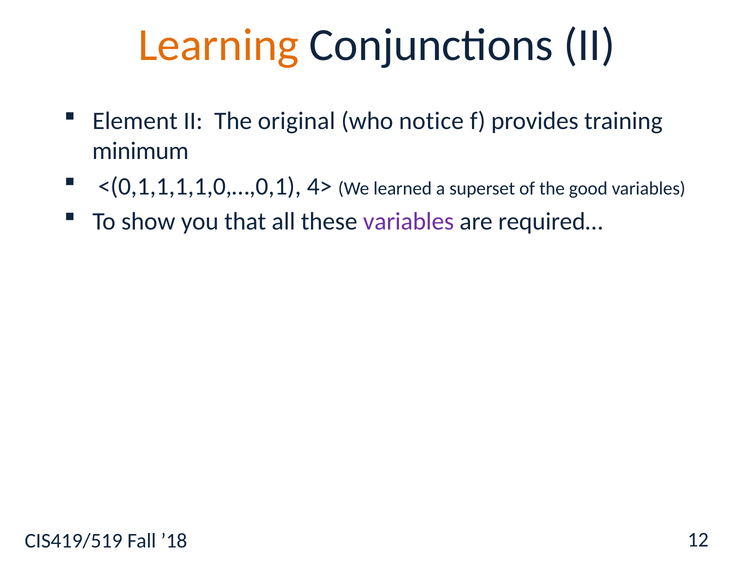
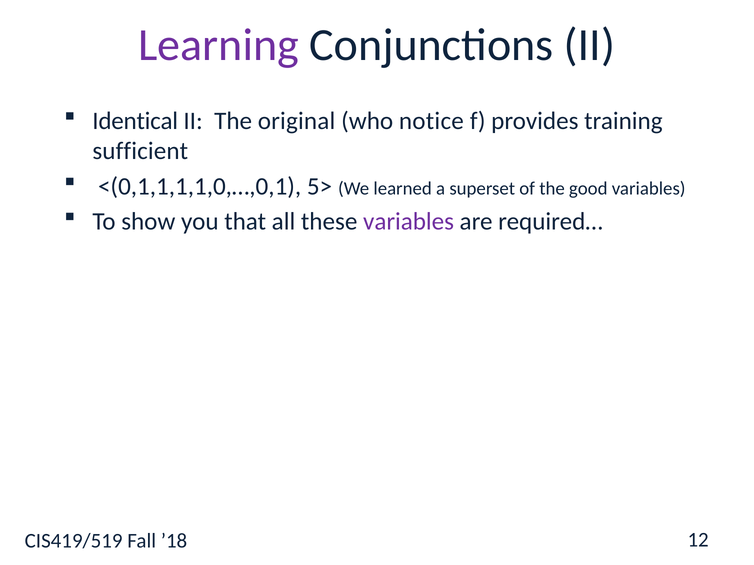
Learning colour: orange -> purple
Element: Element -> Identical
minimum: minimum -> sufficient
4>: 4> -> 5>
